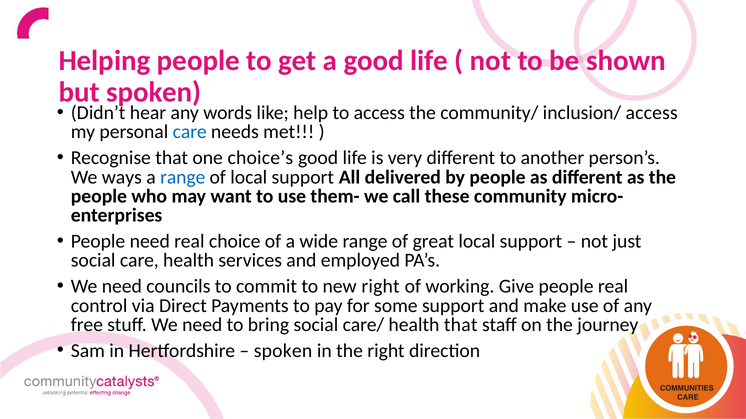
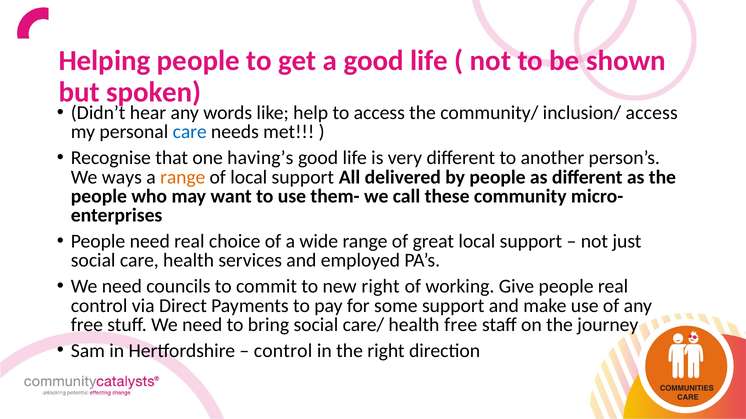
choice’s: choice’s -> having’s
range at (183, 177) colour: blue -> orange
health that: that -> free
spoken at (283, 351): spoken -> control
